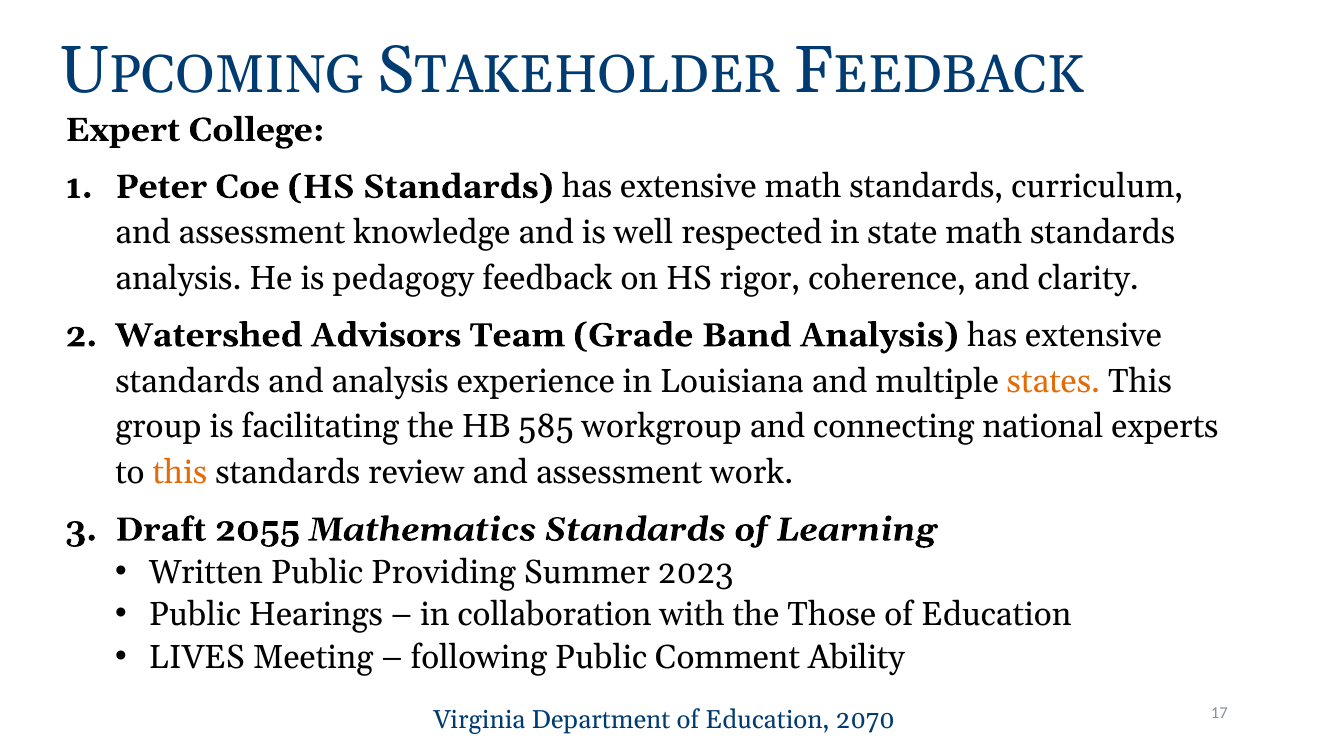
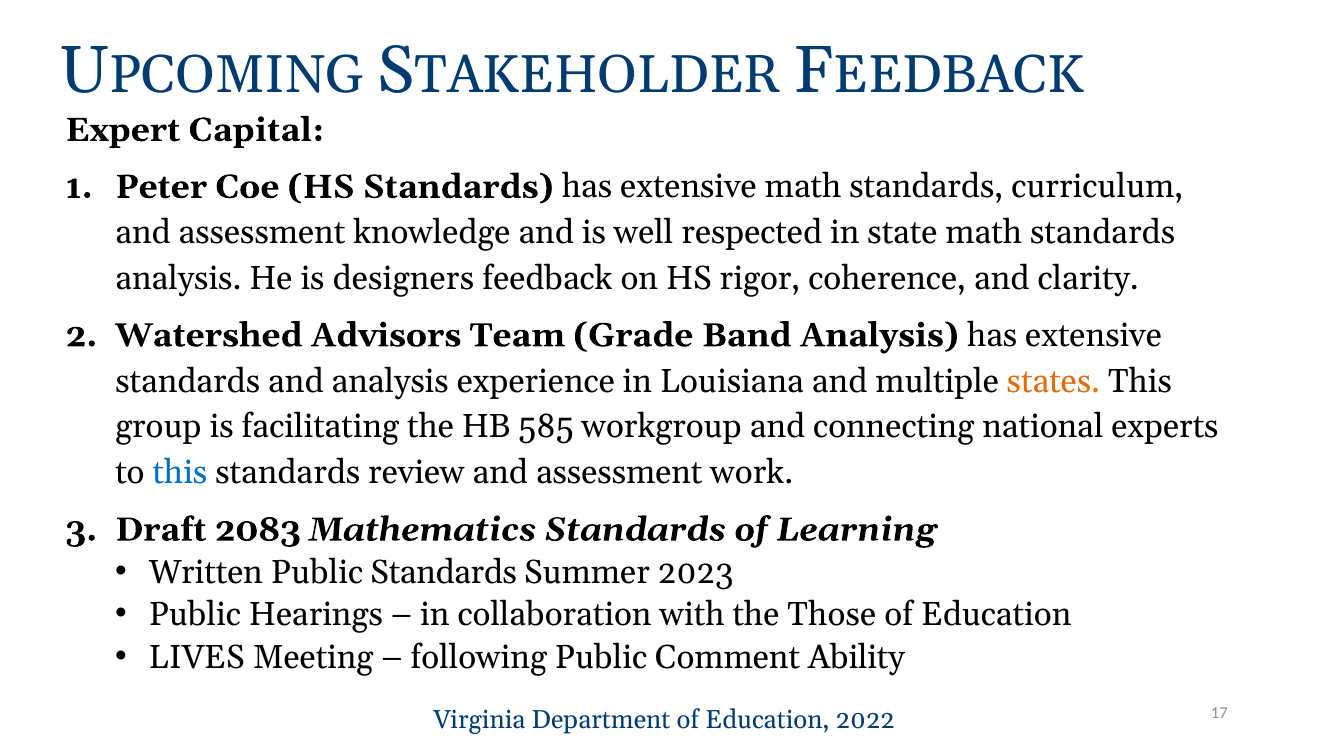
College: College -> Capital
pedagogy: pedagogy -> designers
this at (180, 473) colour: orange -> blue
2055: 2055 -> 2083
Public Providing: Providing -> Standards
2070: 2070 -> 2022
